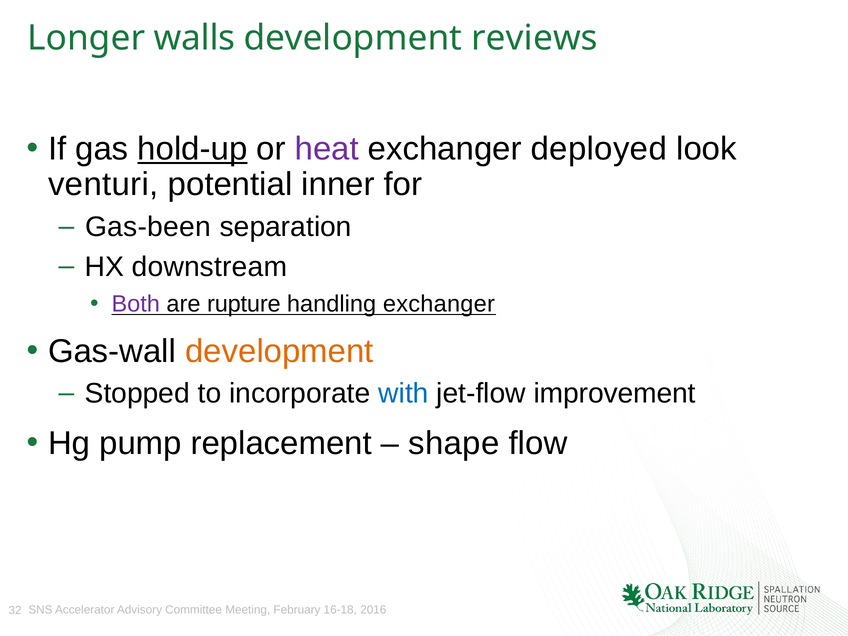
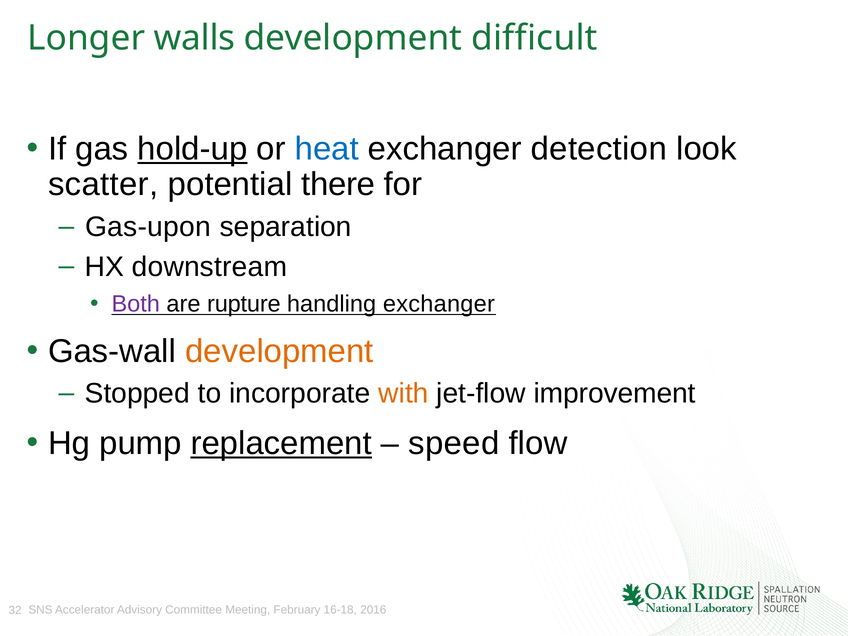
reviews: reviews -> difficult
heat colour: purple -> blue
deployed: deployed -> detection
venturi: venturi -> scatter
inner: inner -> there
Gas-been: Gas-been -> Gas-upon
with colour: blue -> orange
replacement underline: none -> present
shape: shape -> speed
